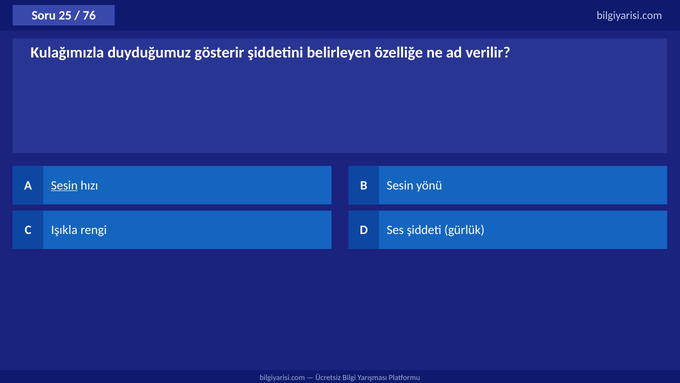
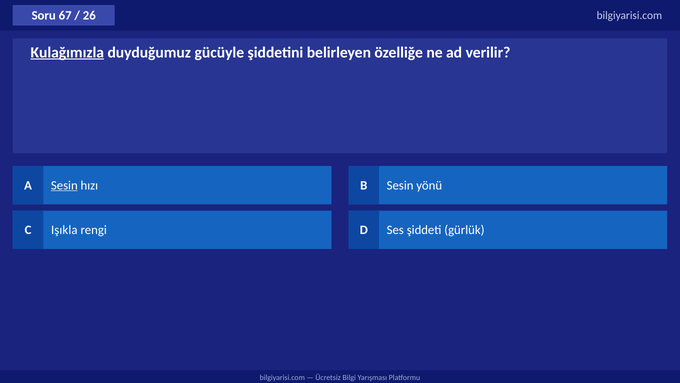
25: 25 -> 67
76: 76 -> 26
Kulağımızla underline: none -> present
gösterir: gösterir -> gücüyle
